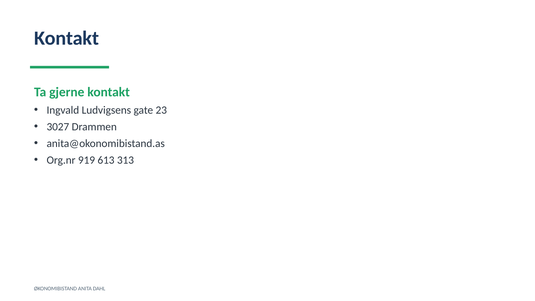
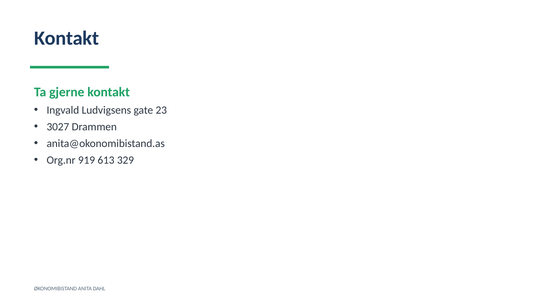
313: 313 -> 329
